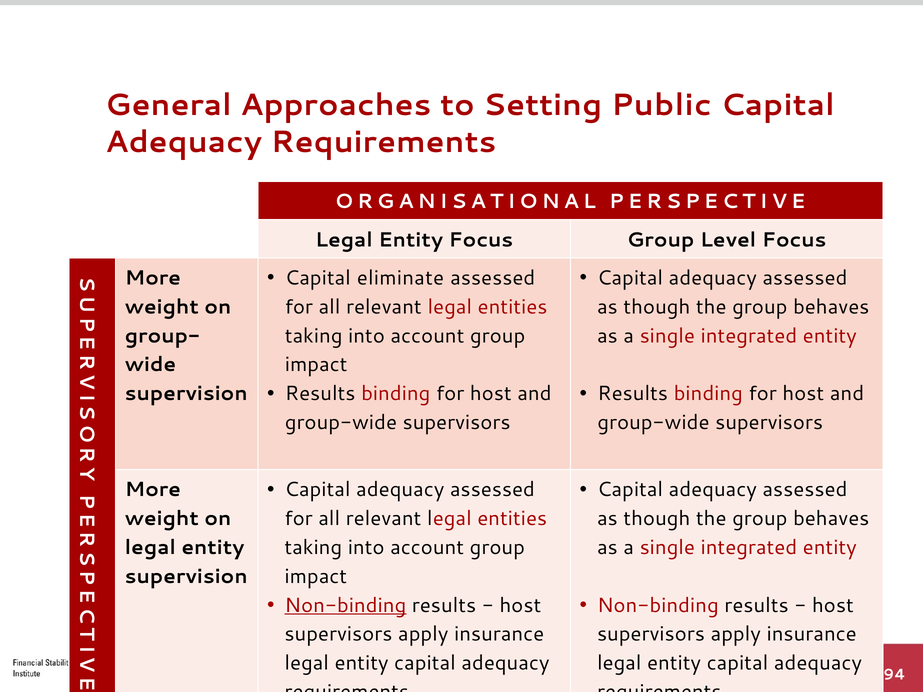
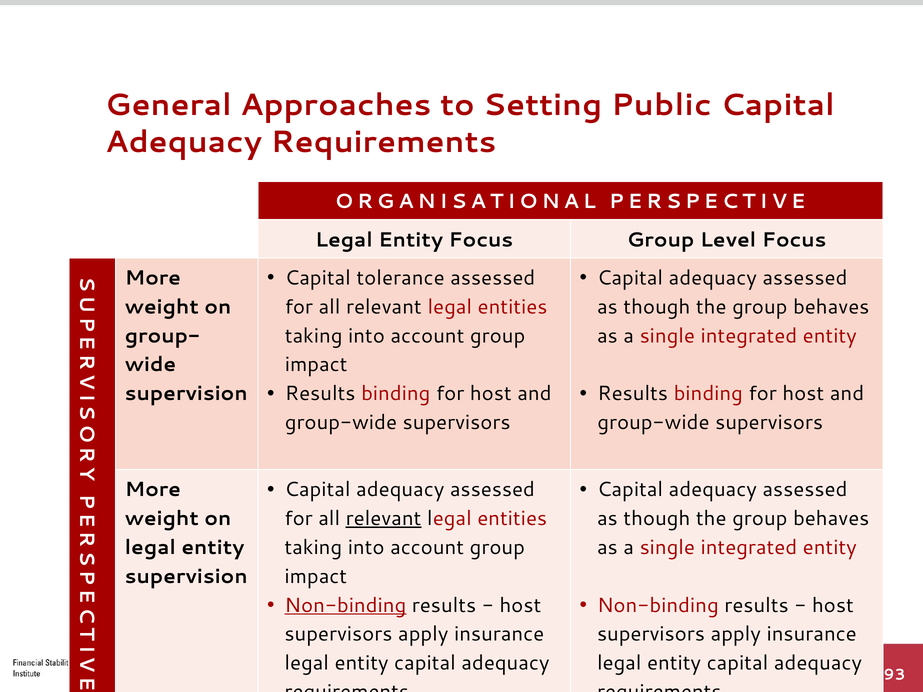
eliminate: eliminate -> tolerance
relevant at (384, 519) underline: none -> present
94: 94 -> 93
